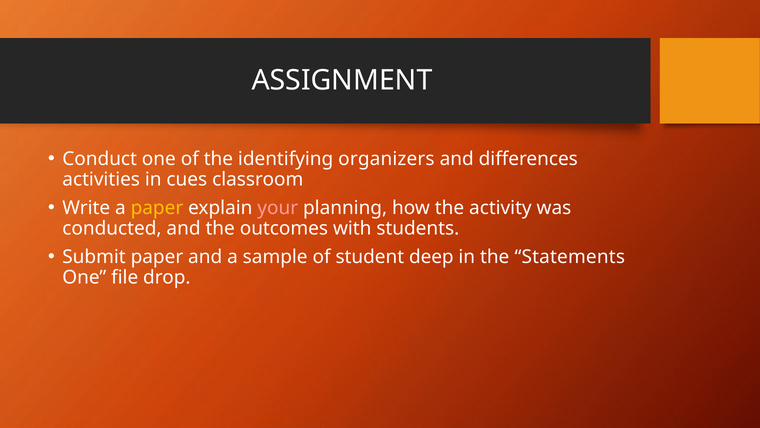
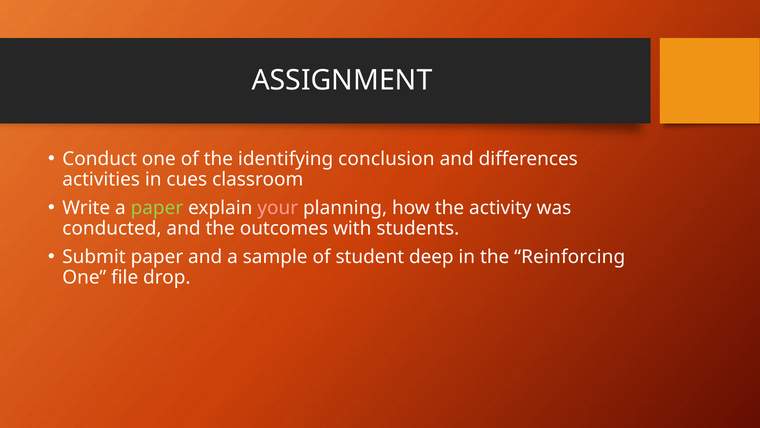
organizers: organizers -> conclusion
paper at (157, 208) colour: yellow -> light green
Statements: Statements -> Reinforcing
